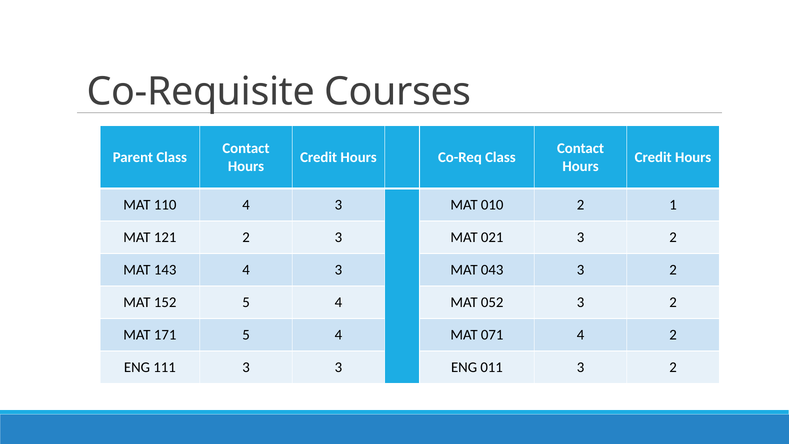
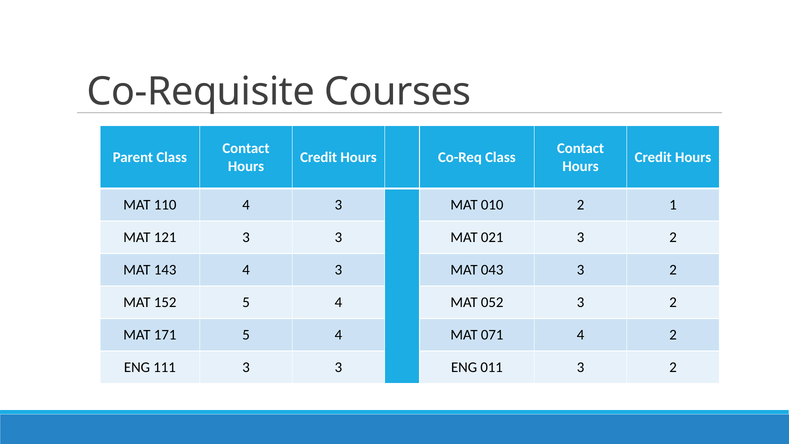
121 2: 2 -> 3
